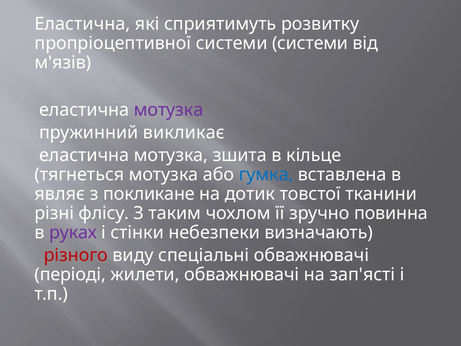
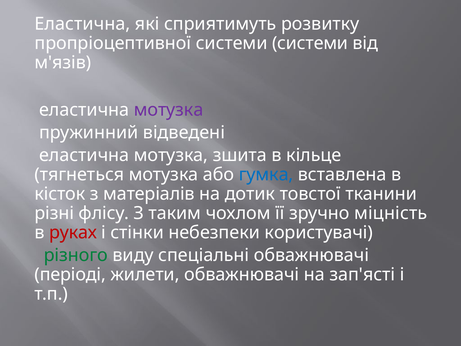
викликає: викликає -> відведені
являє: являє -> кісток
покликане: покликане -> матеріалів
повинна: повинна -> міцність
руках colour: purple -> red
визначають: визначають -> користувачі
різного colour: red -> green
